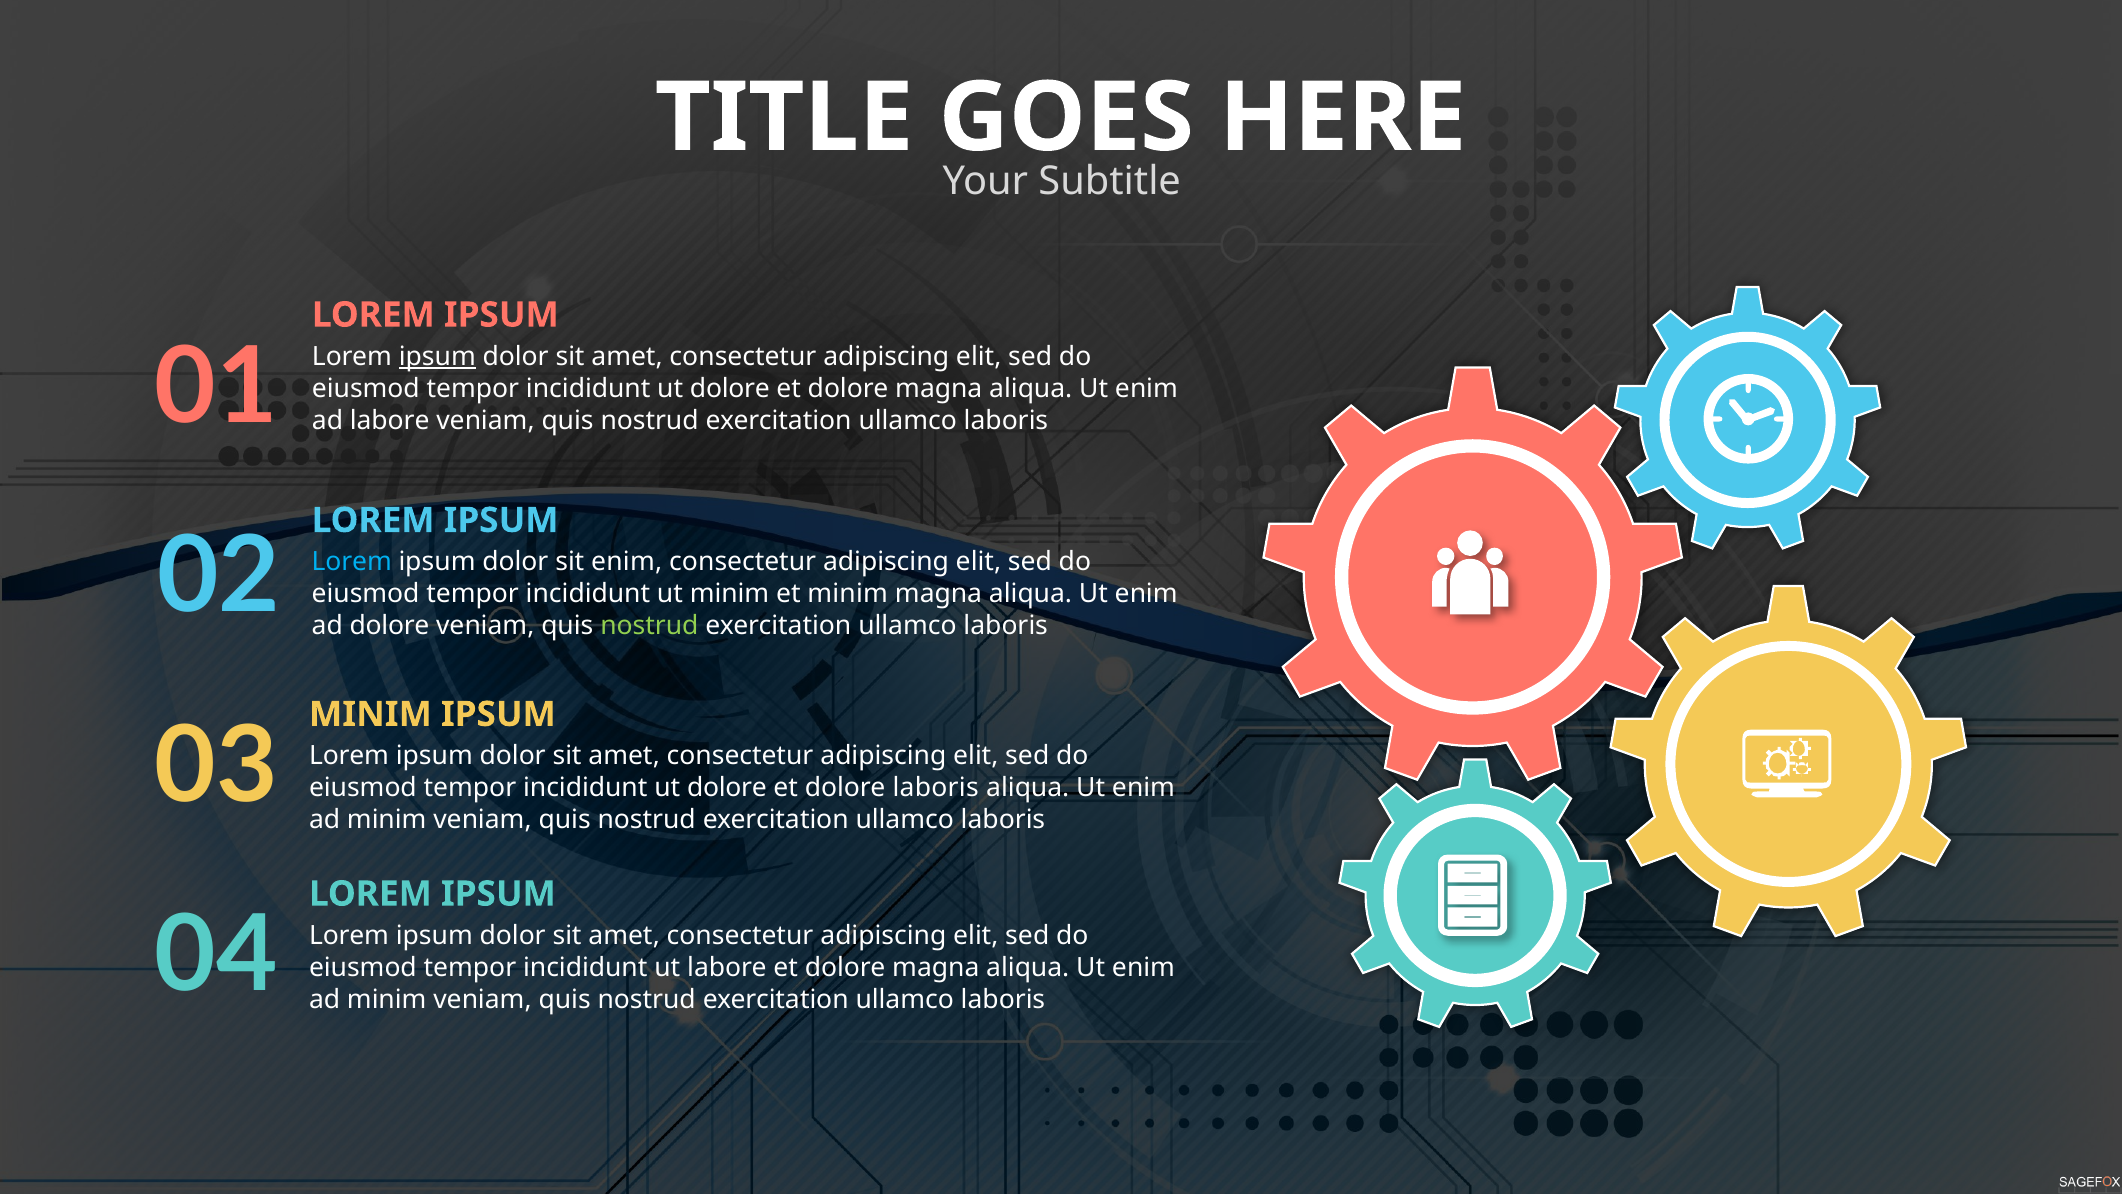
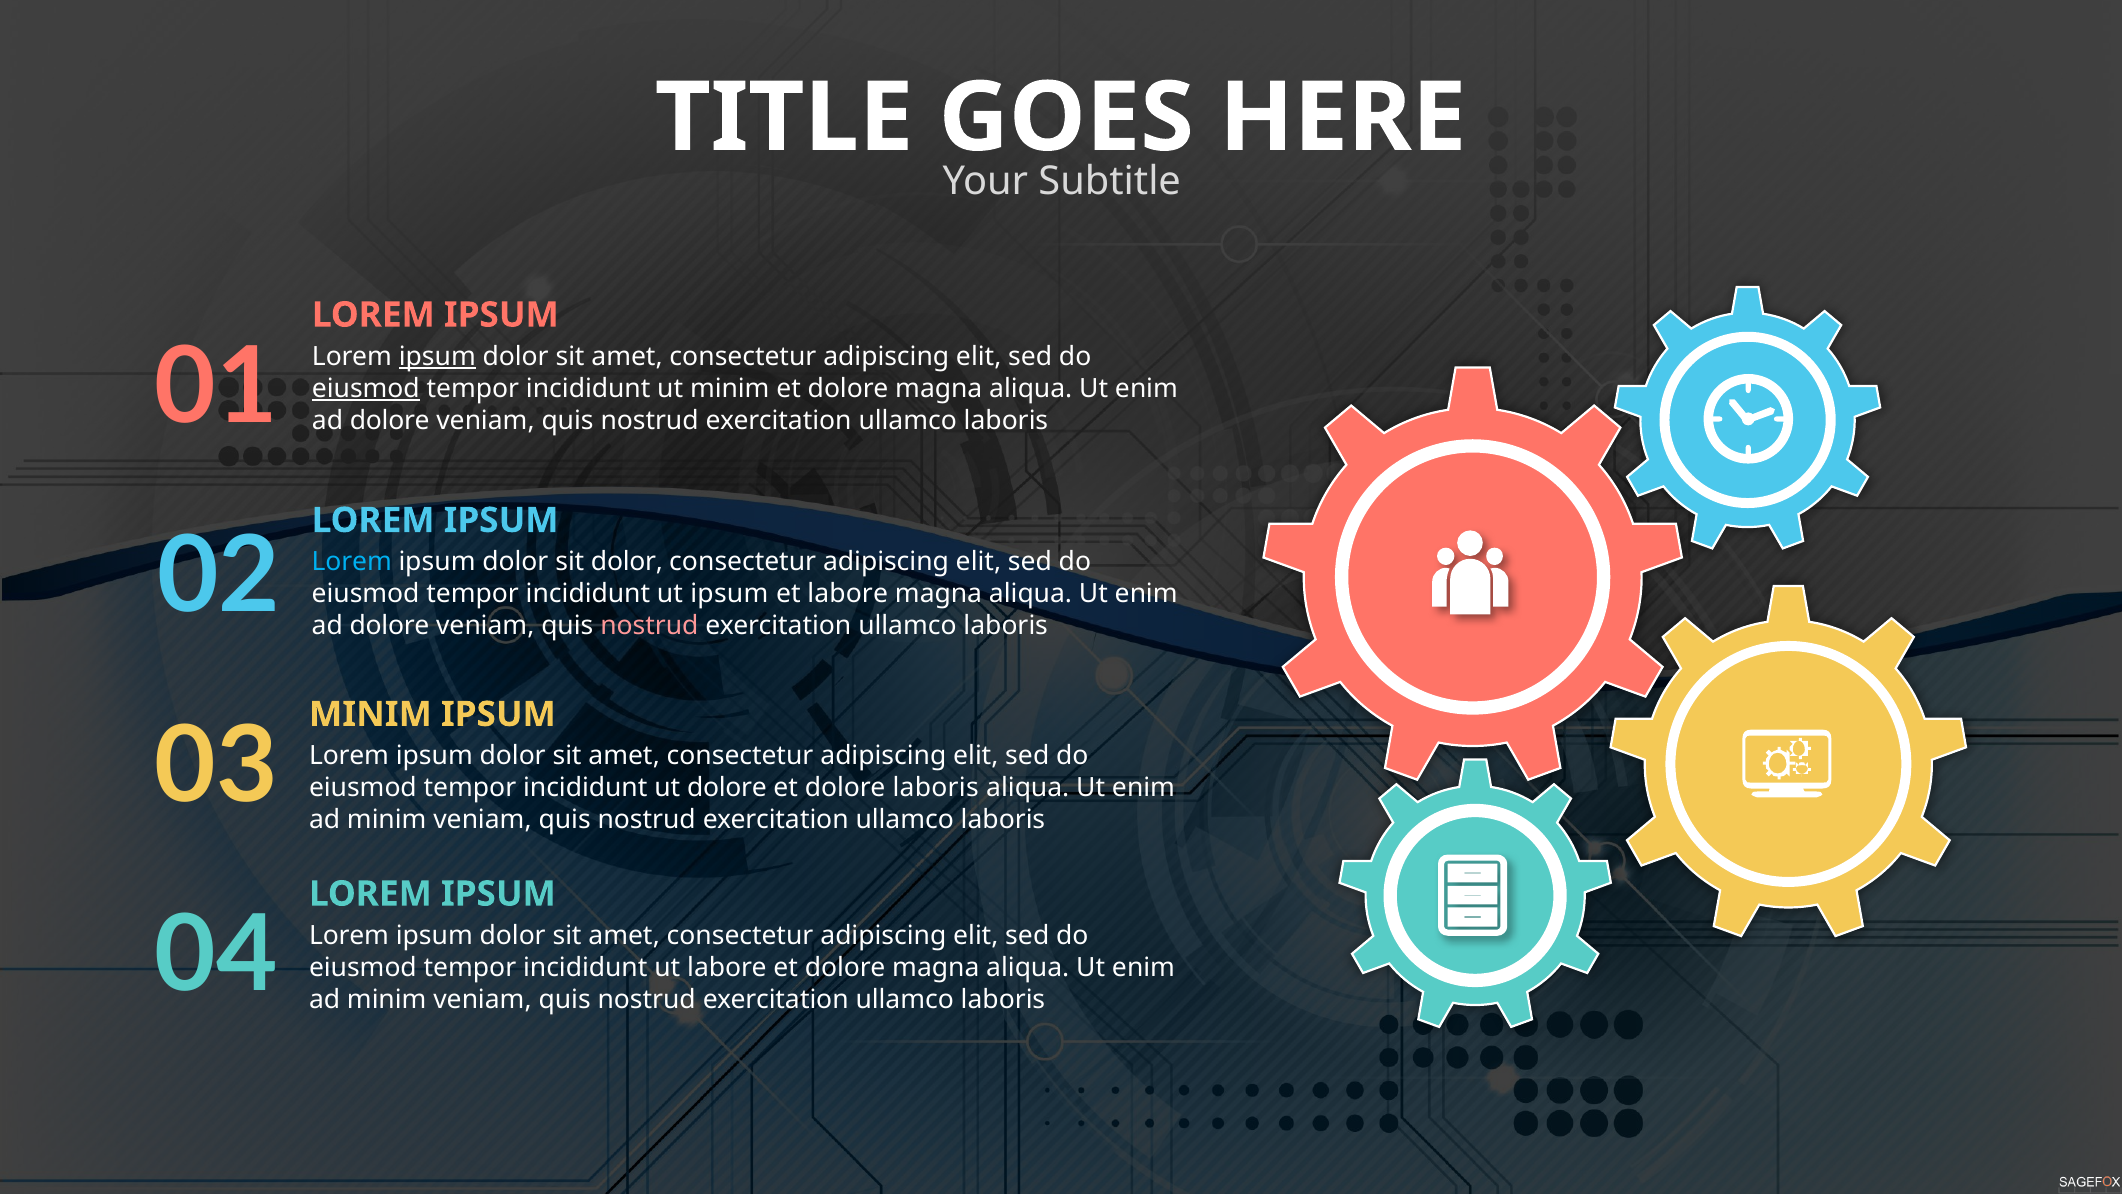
eiusmod at (366, 388) underline: none -> present
dolore at (730, 388): dolore -> minim
labore at (390, 420): labore -> dolore
sit enim: enim -> dolor
ut minim: minim -> ipsum
et minim: minim -> labore
nostrud at (649, 626) colour: light green -> pink
